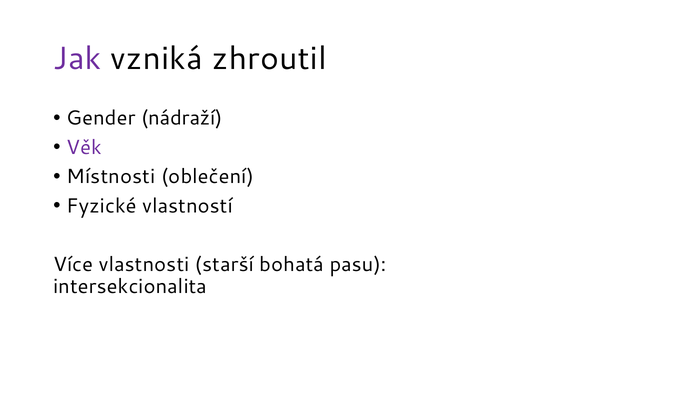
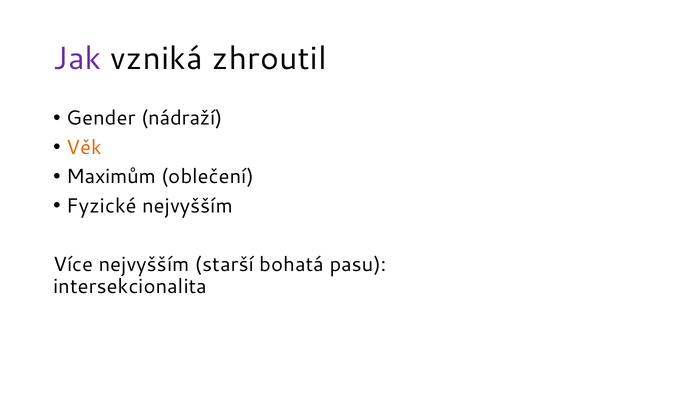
Věk colour: purple -> orange
Místnosti: Místnosti -> Maximům
Fyzické vlastností: vlastností -> nejvyšším
Více vlastnosti: vlastnosti -> nejvyšším
